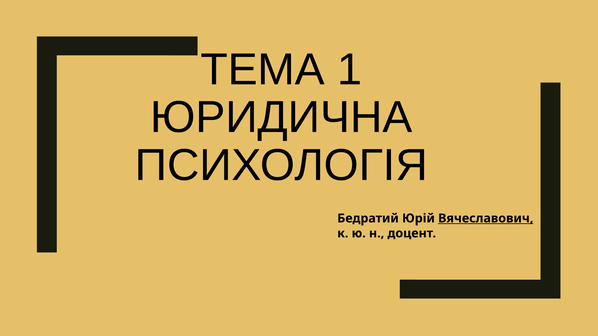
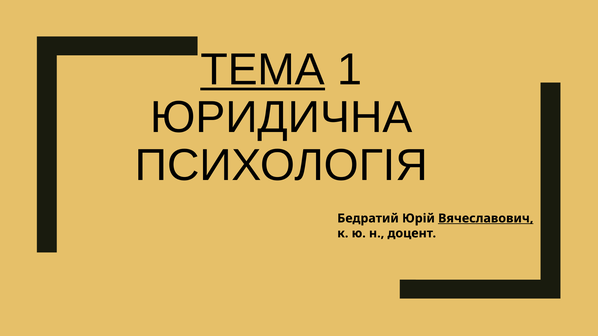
ТЕМА underline: none -> present
